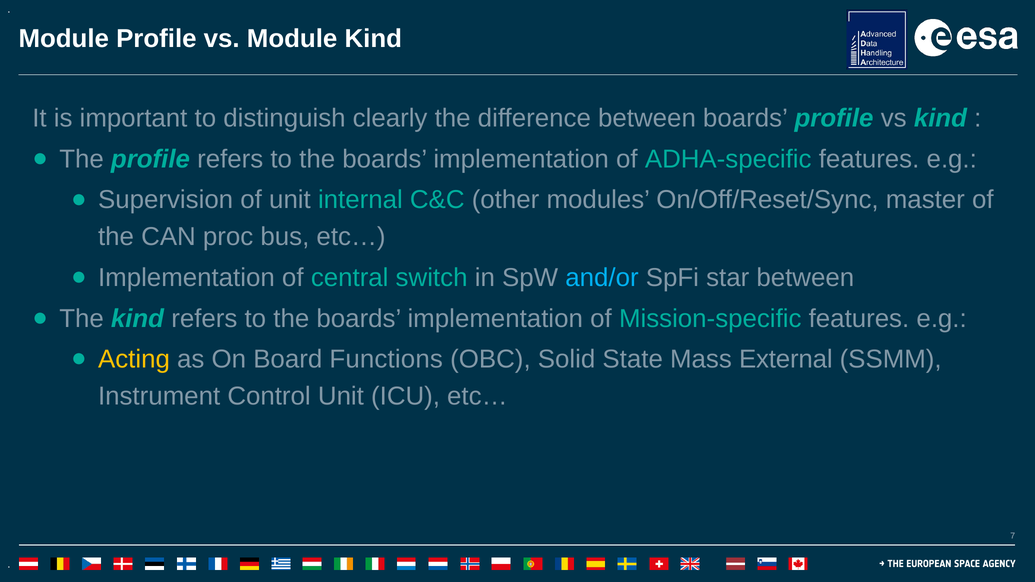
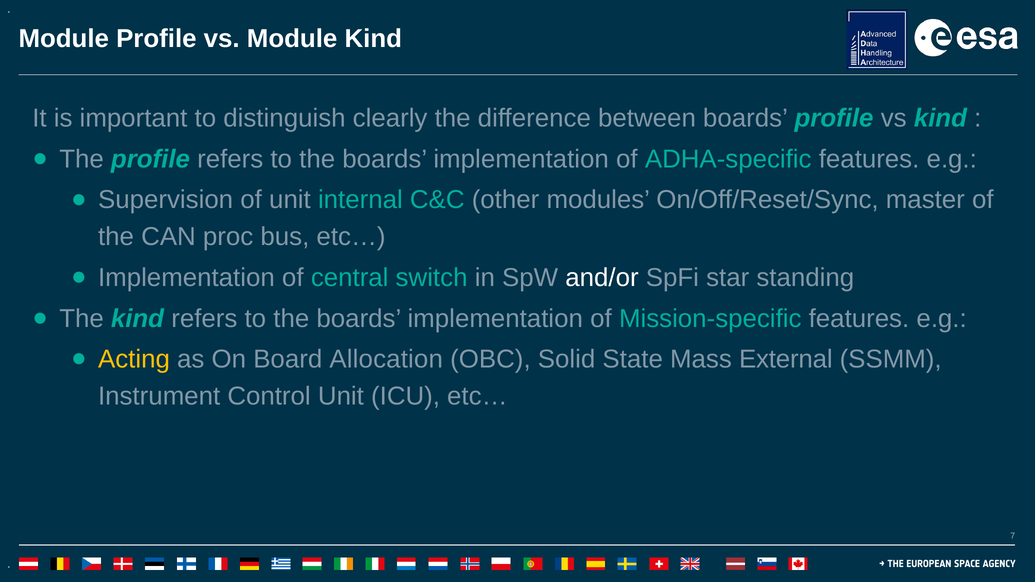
and/or colour: light blue -> white
star between: between -> standing
Functions: Functions -> Allocation
